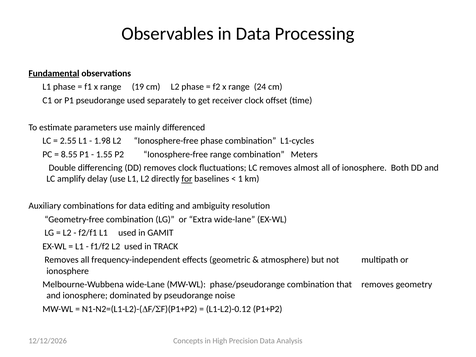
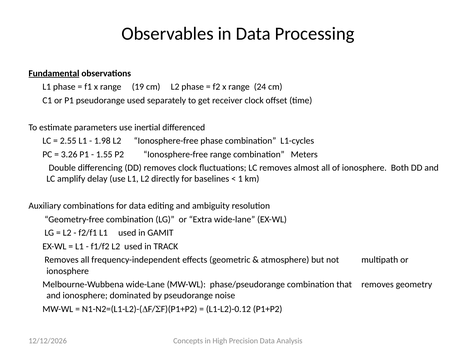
mainly: mainly -> inertial
8.55: 8.55 -> 3.26
for at (187, 179) underline: present -> none
